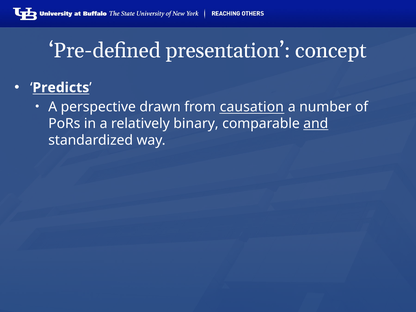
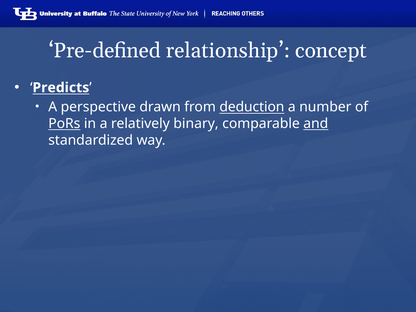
presentation: presentation -> relationship
causation: causation -> deduction
PoRs underline: none -> present
